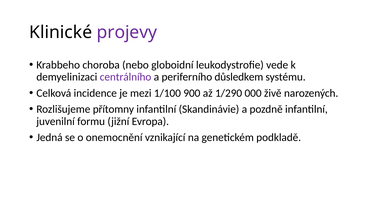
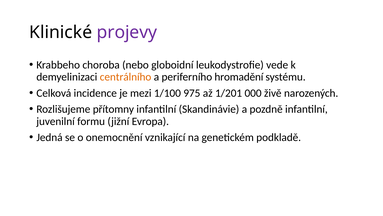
centrálního colour: purple -> orange
důsledkem: důsledkem -> hromadění
900: 900 -> 975
1/290: 1/290 -> 1/201
